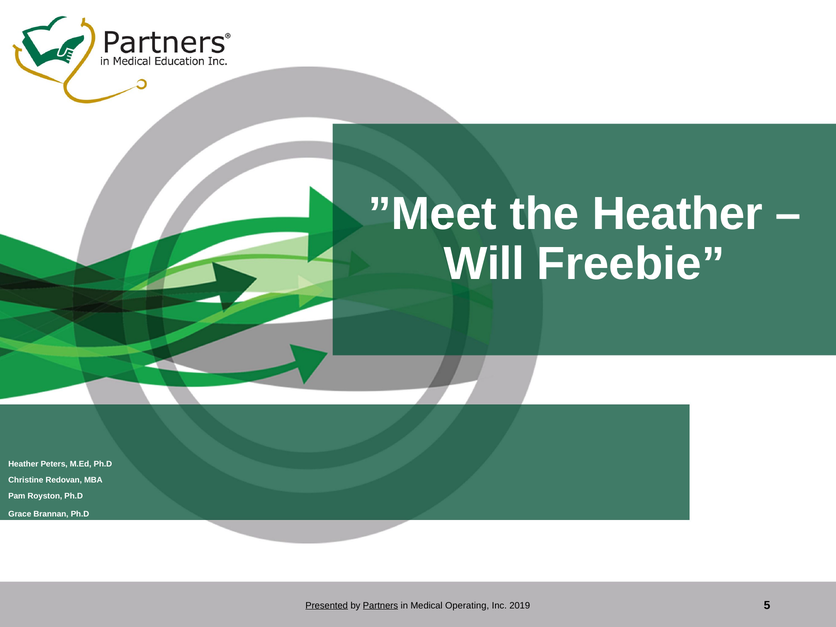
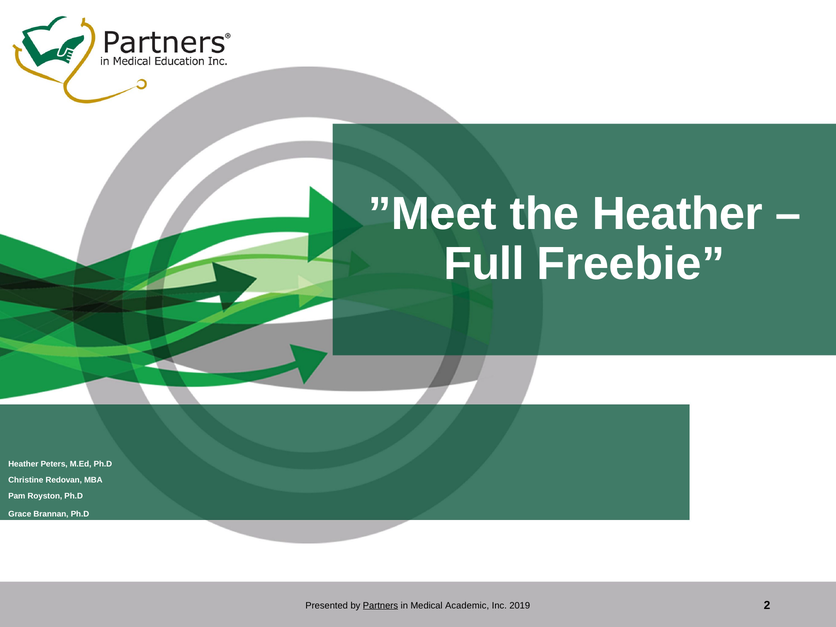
Will: Will -> Full
Presented underline: present -> none
Operating: Operating -> Academic
5: 5 -> 2
